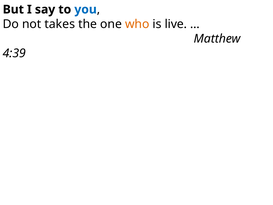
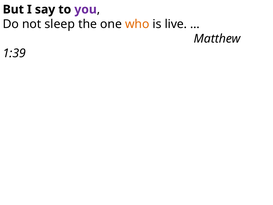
you colour: blue -> purple
takes: takes -> sleep
4:39: 4:39 -> 1:39
